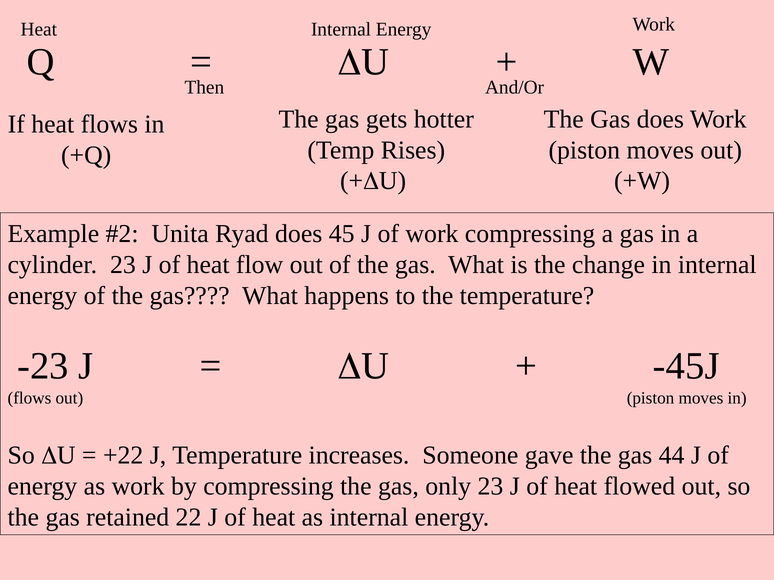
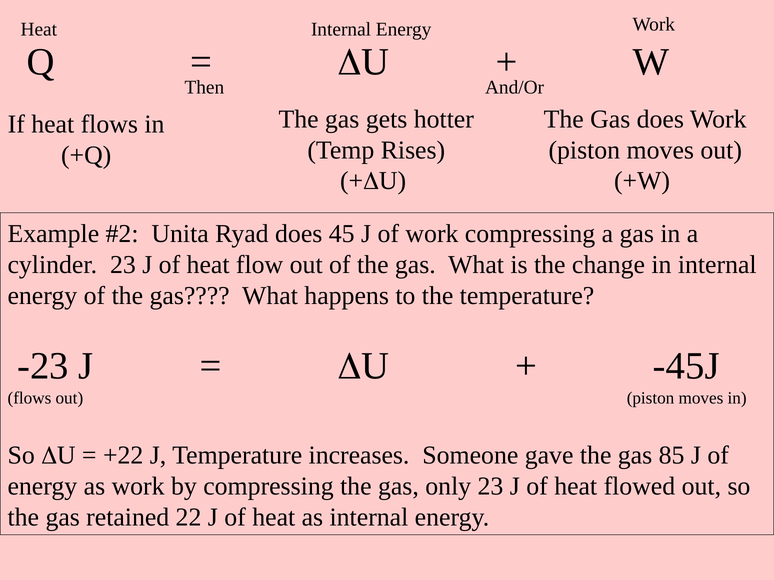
44: 44 -> 85
